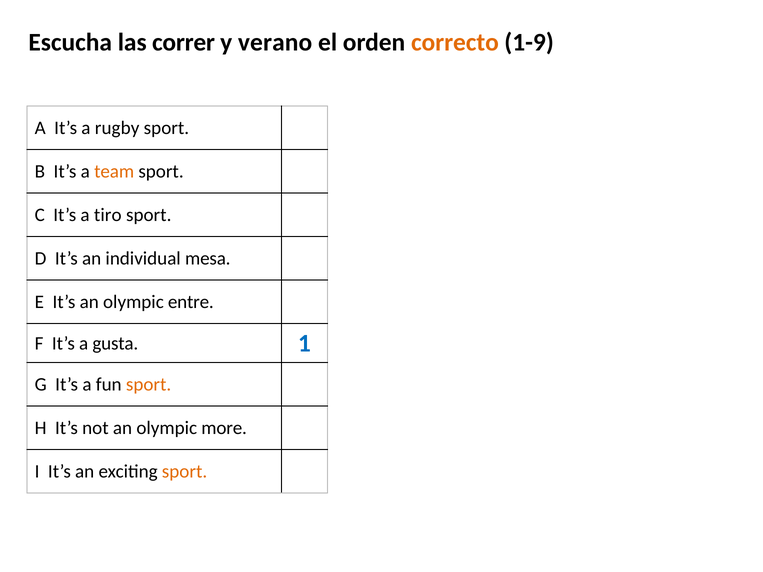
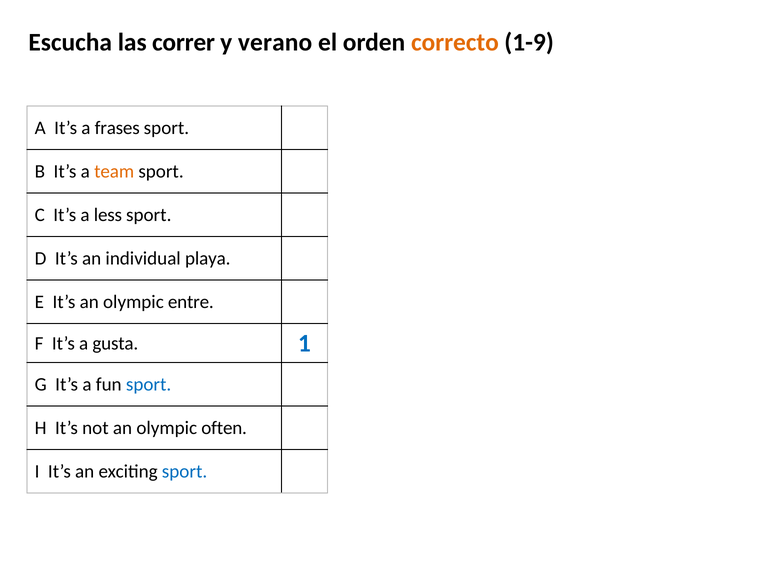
rugby: rugby -> frases
tiro: tiro -> less
mesa: mesa -> playa
sport at (149, 385) colour: orange -> blue
more: more -> often
sport at (185, 472) colour: orange -> blue
